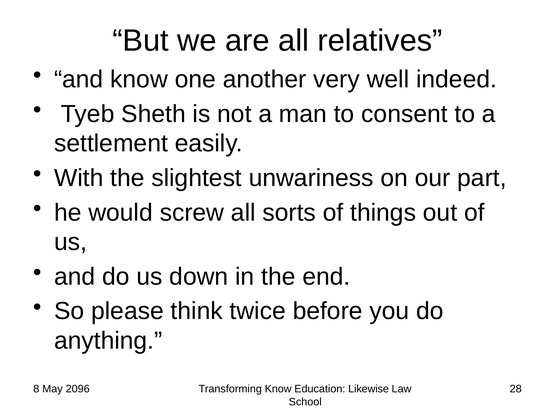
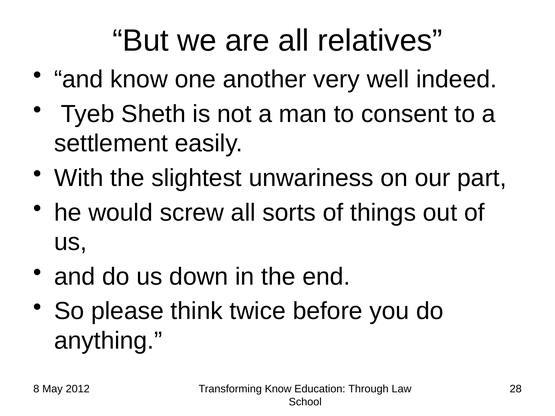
2096: 2096 -> 2012
Likewise: Likewise -> Through
